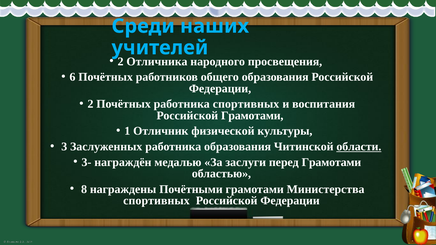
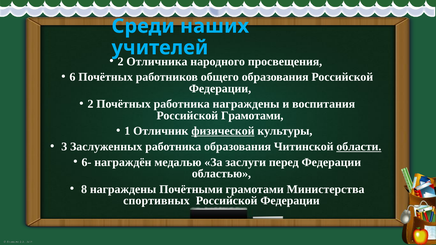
работника спортивных: спортивных -> награждены
физической underline: none -> present
3-: 3- -> 6-
перед Грамотами: Грамотами -> Федерации
